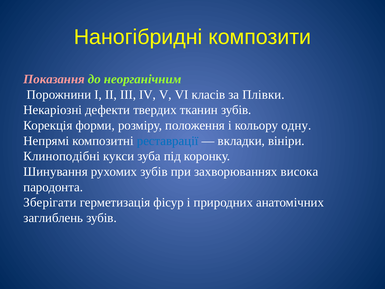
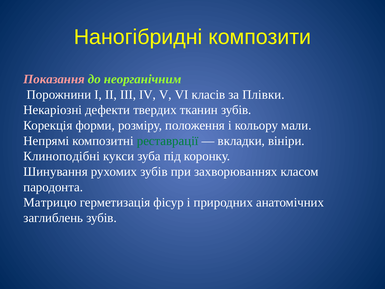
одну: одну -> мали
реставрації colour: blue -> green
висока: висока -> класом
Зберігати: Зберігати -> Матрицю
